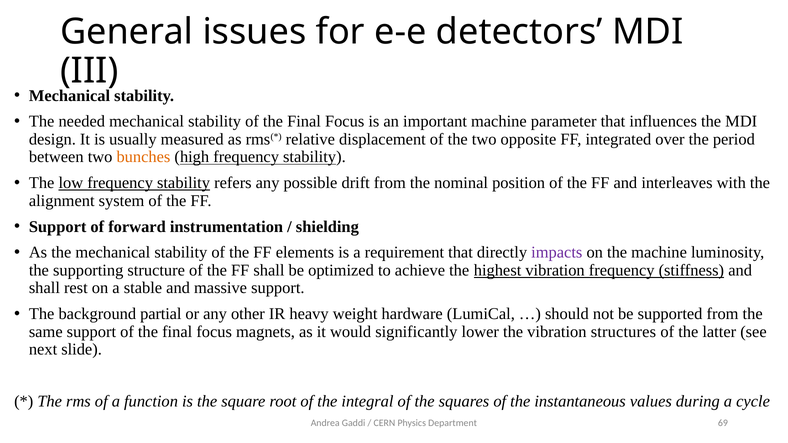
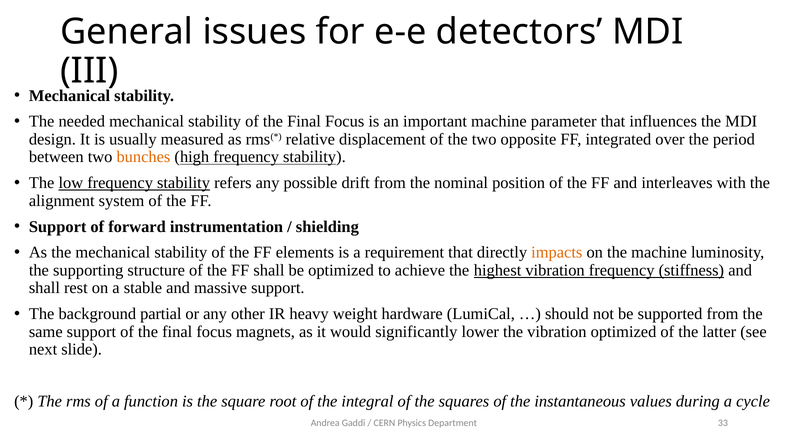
impacts colour: purple -> orange
vibration structures: structures -> optimized
69: 69 -> 33
